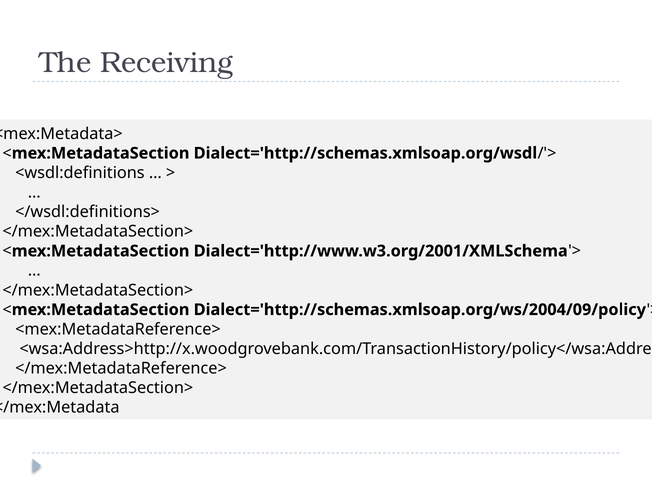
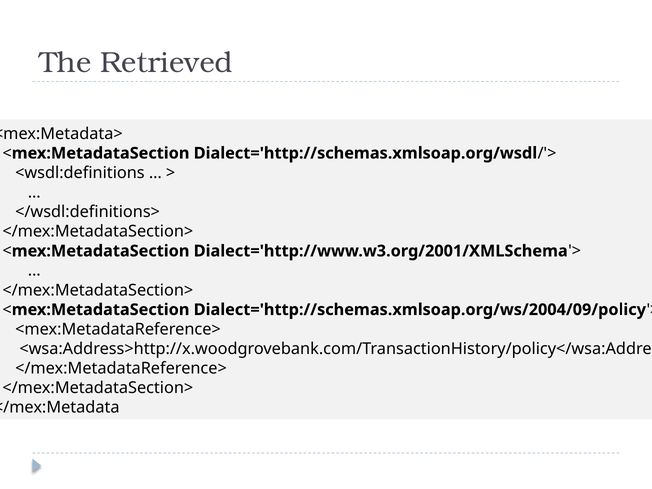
Receiving: Receiving -> Retrieved
